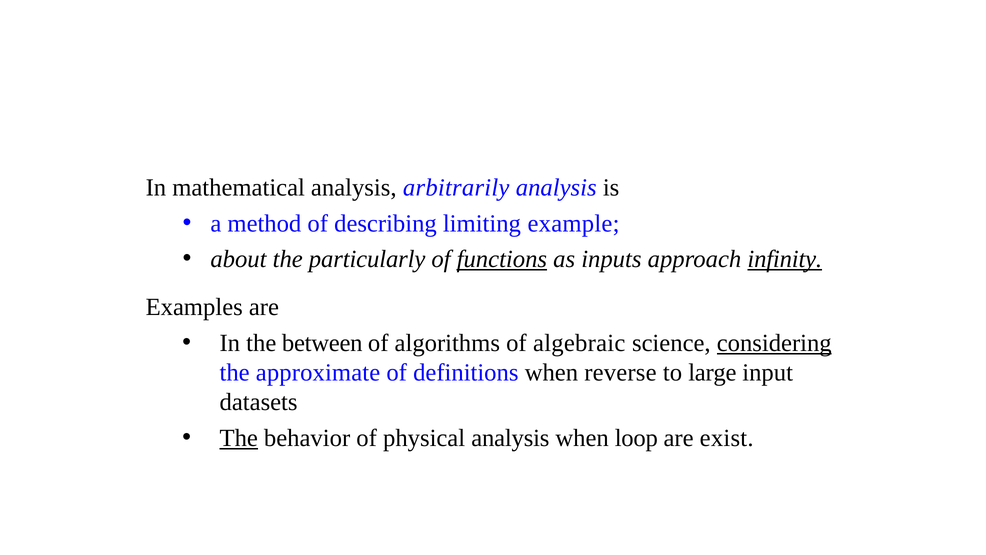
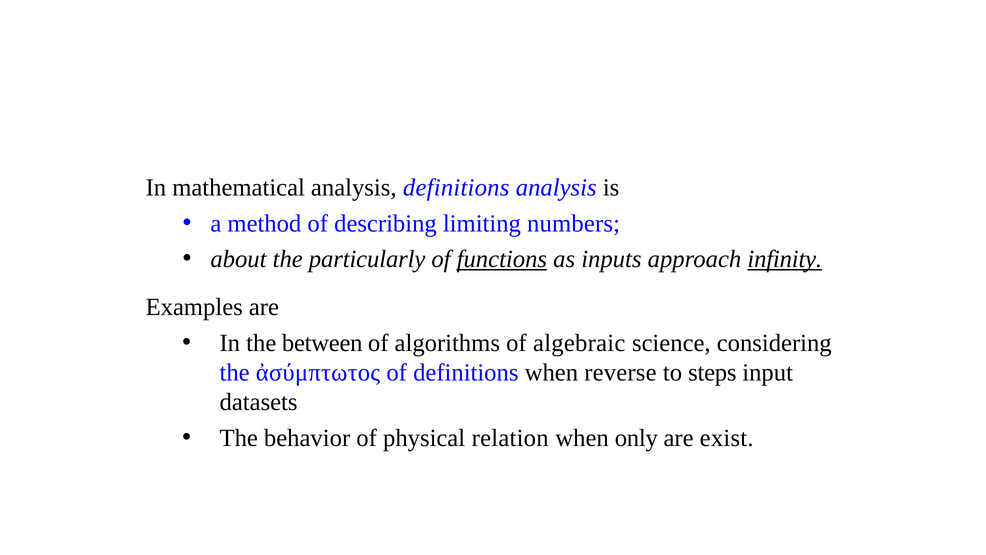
analysis arbitrarily: arbitrarily -> definitions
example: example -> numbers
considering underline: present -> none
approximate: approximate -> ἀσύμπτωτος
large: large -> steps
The at (239, 438) underline: present -> none
physical analysis: analysis -> relation
loop: loop -> only
